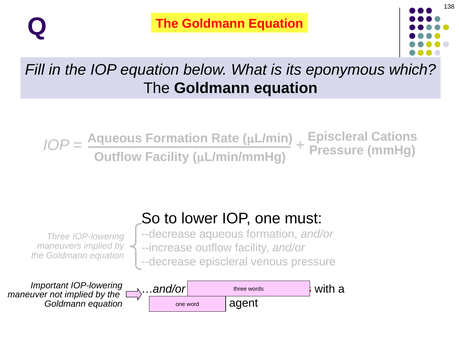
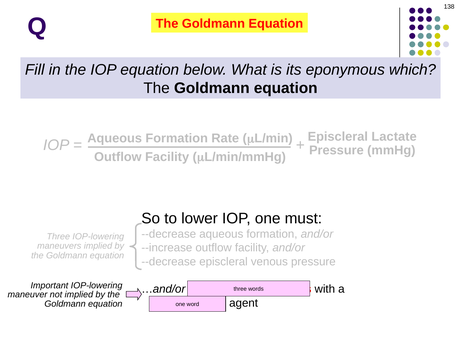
Cations: Cations -> Lactate
